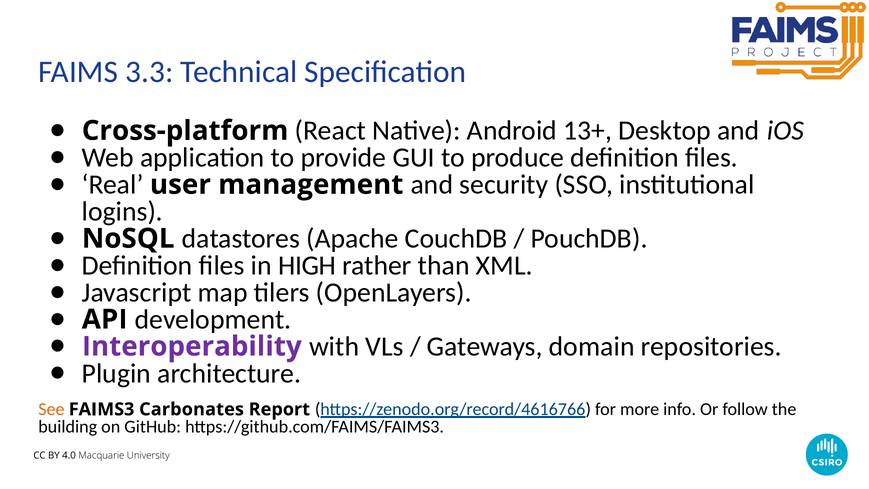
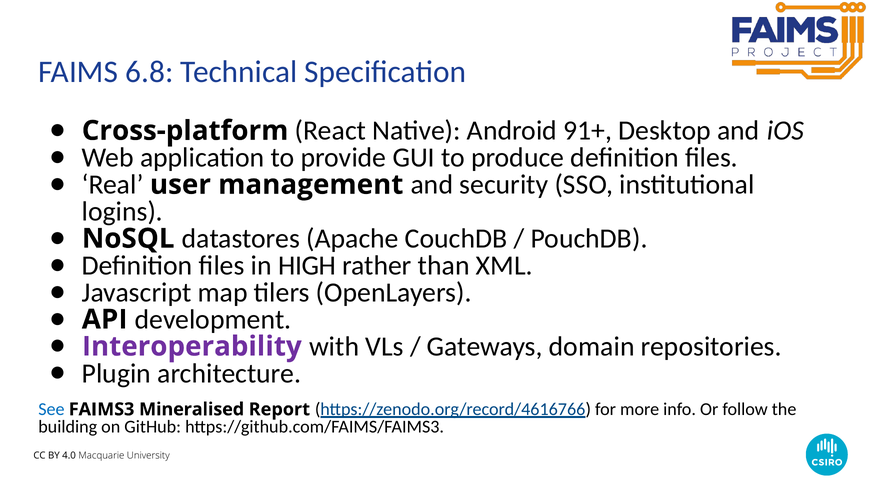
3.3: 3.3 -> 6.8
13+: 13+ -> 91+
See colour: orange -> blue
Carbonates: Carbonates -> Mineralised
